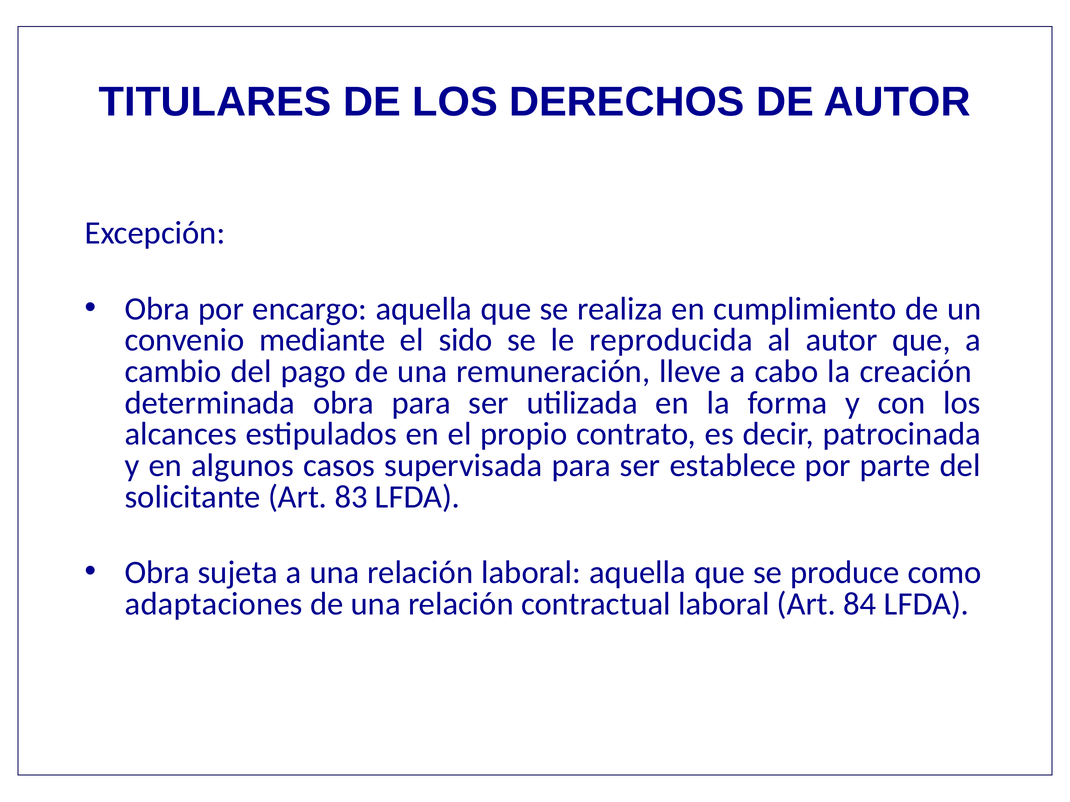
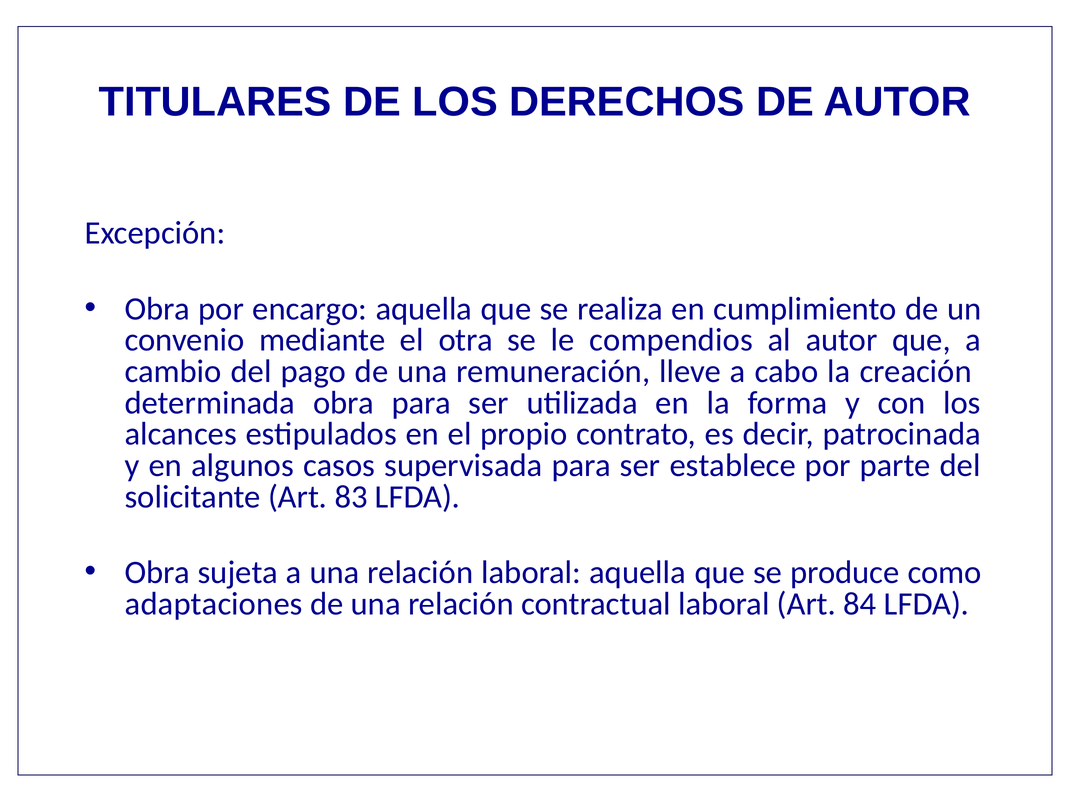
sido: sido -> otra
reproducida: reproducida -> compendios
